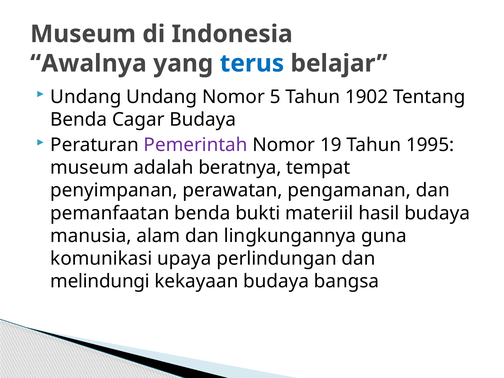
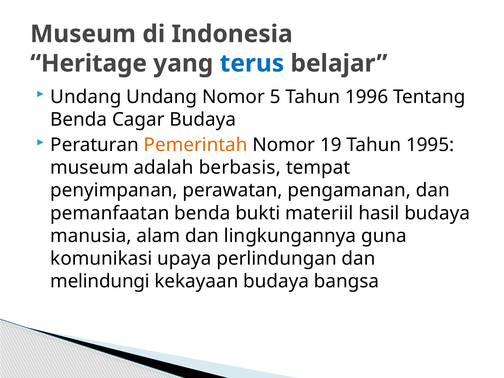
Awalnya: Awalnya -> Heritage
1902: 1902 -> 1996
Pemerintah colour: purple -> orange
beratnya: beratnya -> berbasis
